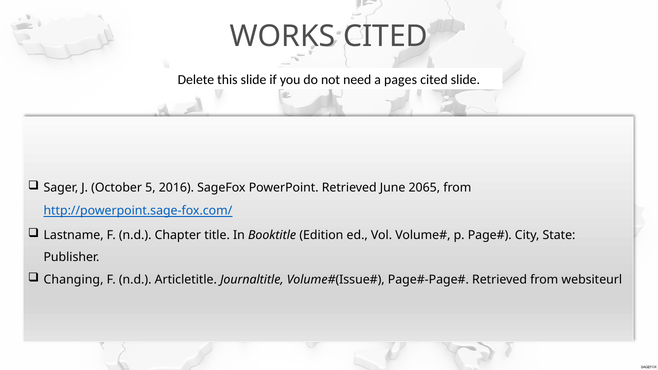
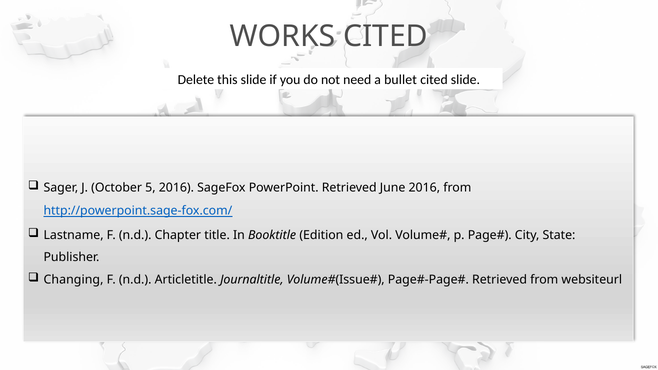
pages: pages -> bullet
June 2065: 2065 -> 2016
